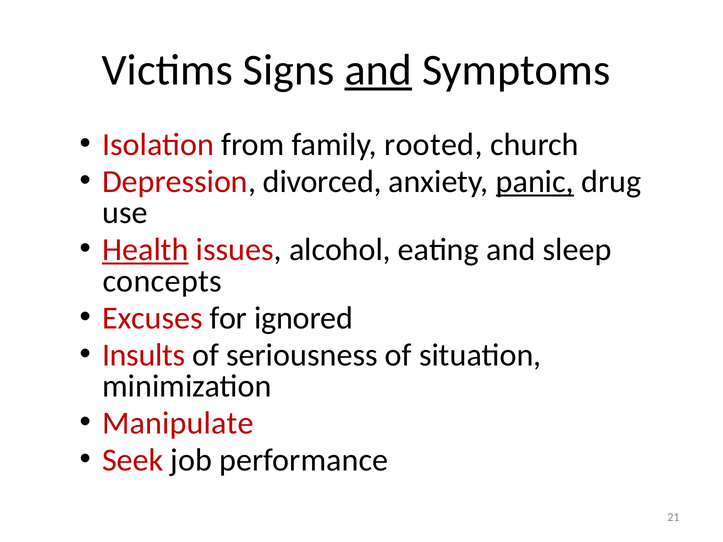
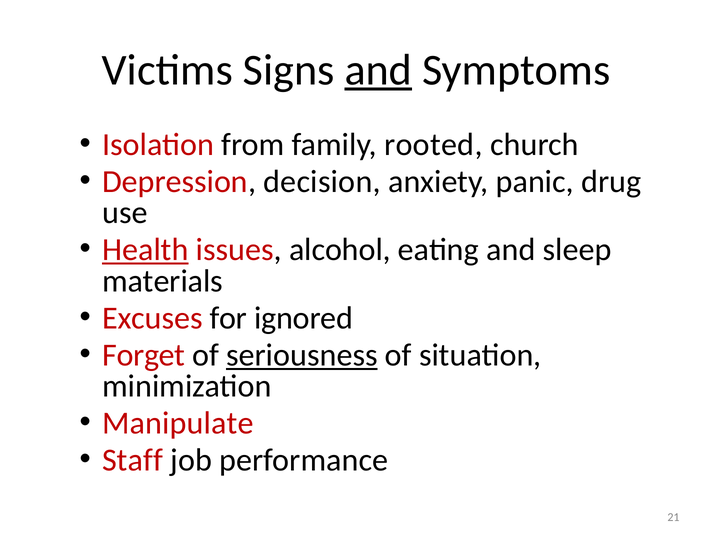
divorced: divorced -> decision
panic underline: present -> none
concepts: concepts -> materials
Insults: Insults -> Forget
seriousness underline: none -> present
Seek: Seek -> Staff
